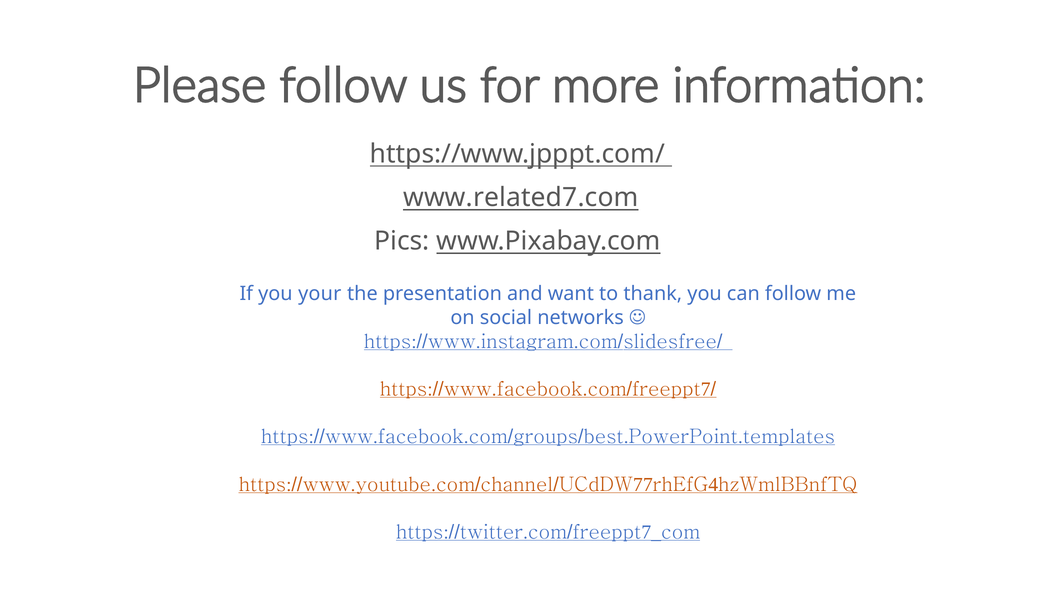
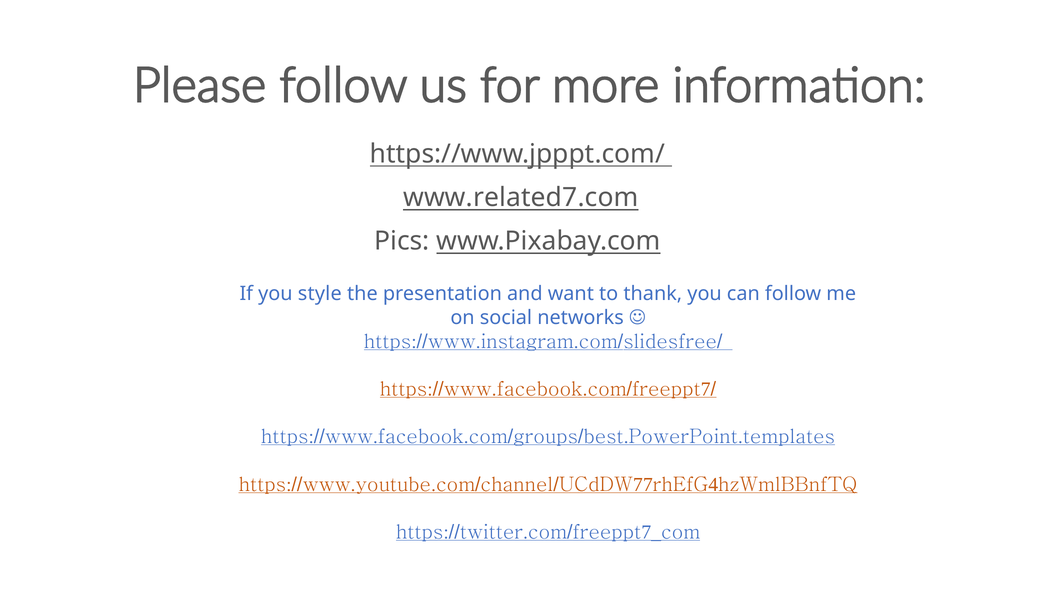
your: your -> style
